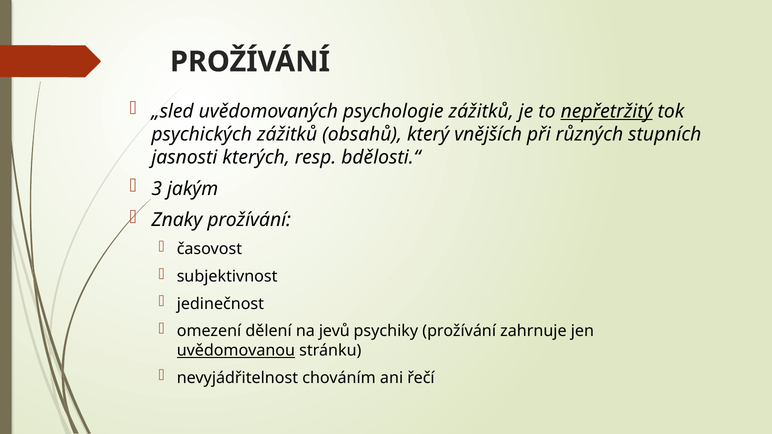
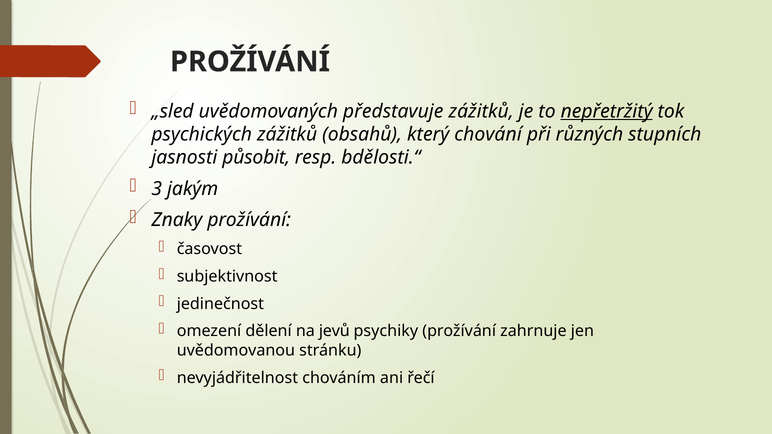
psychologie: psychologie -> představuje
vnějších: vnějších -> chování
kterých: kterých -> působit
uvědomovanou underline: present -> none
